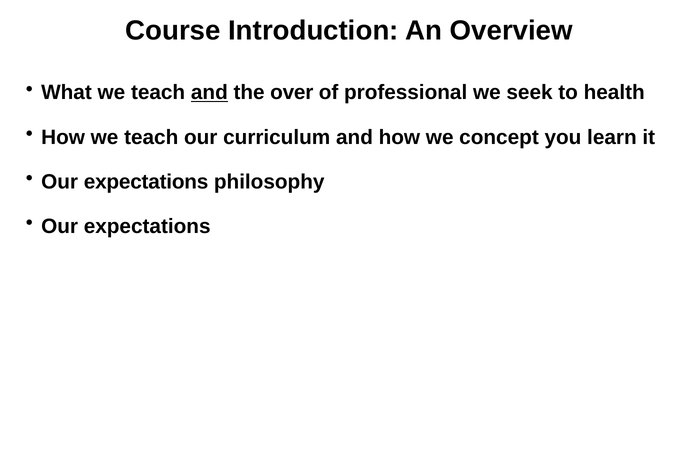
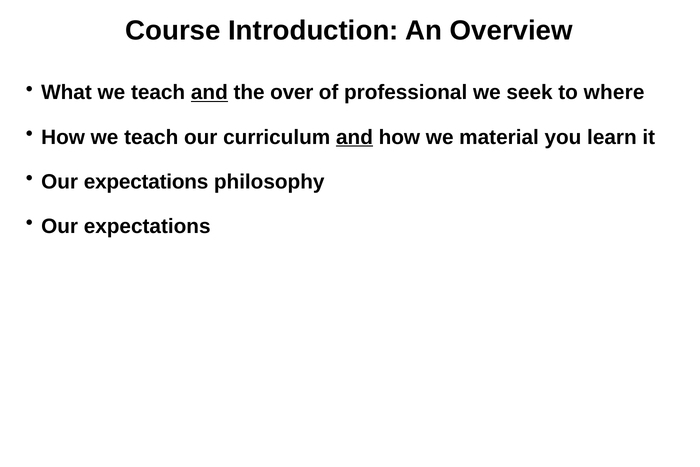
health: health -> where
and at (354, 137) underline: none -> present
concept: concept -> material
